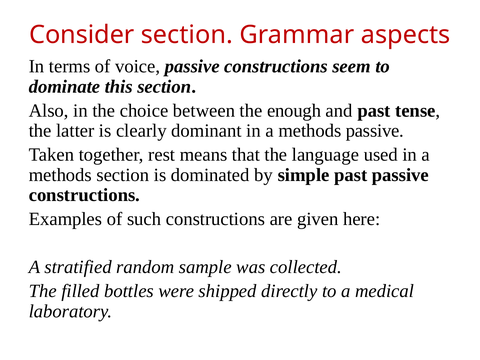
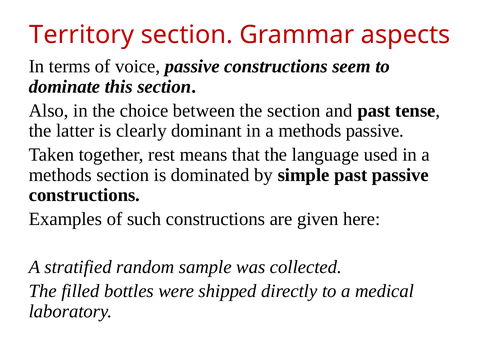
Consider: Consider -> Territory
the enough: enough -> section
